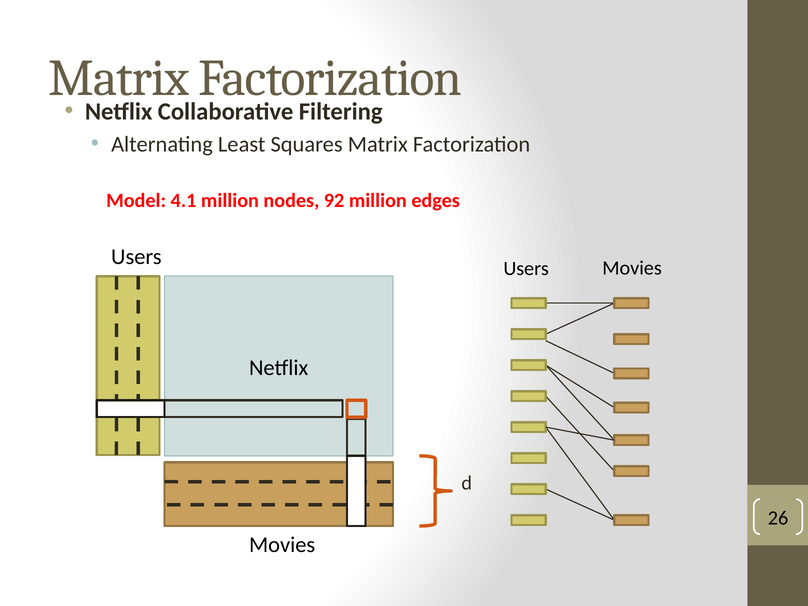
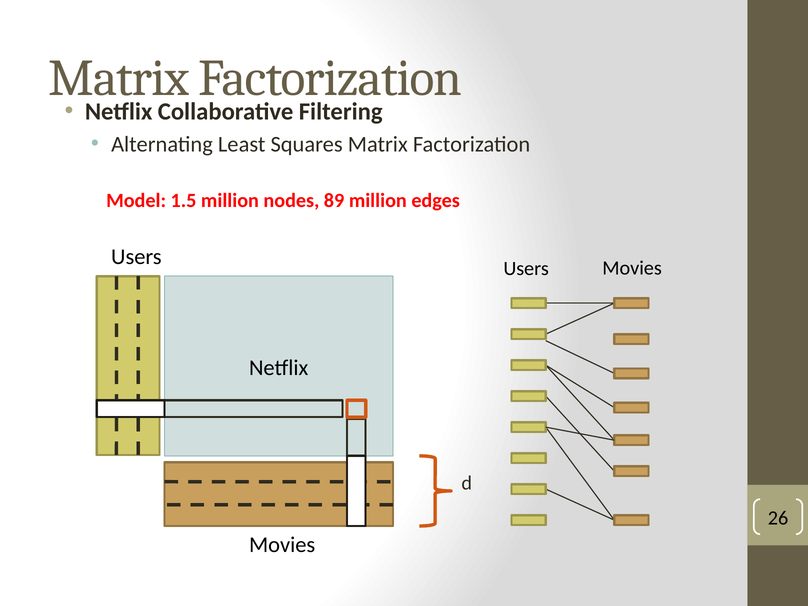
4.1: 4.1 -> 1.5
92: 92 -> 89
